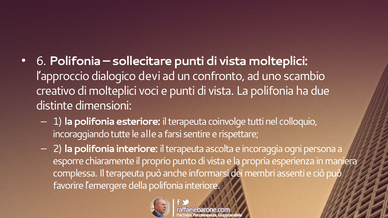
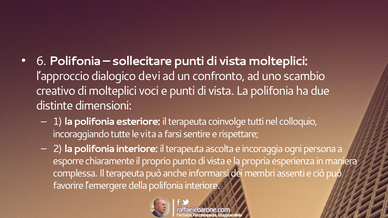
alle: alle -> vita
